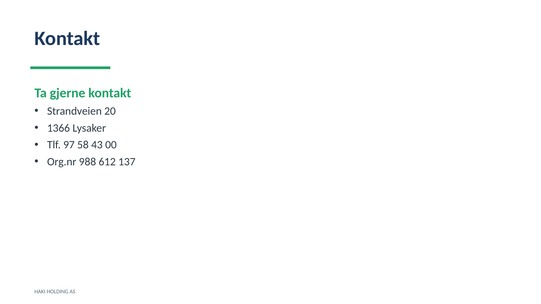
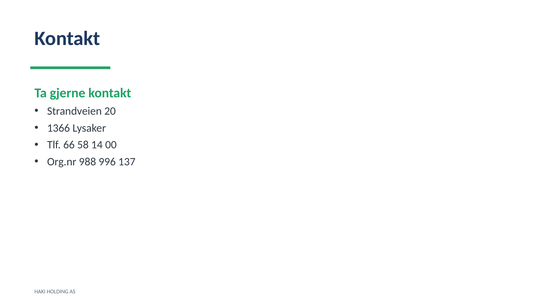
97: 97 -> 66
43: 43 -> 14
612: 612 -> 996
